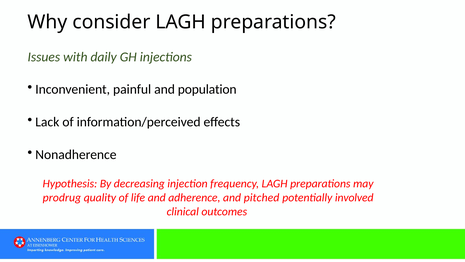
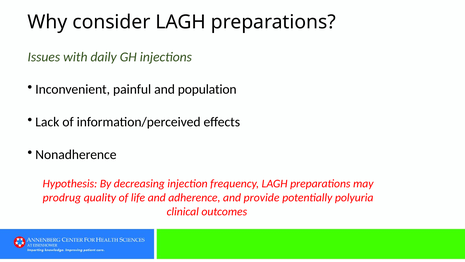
pitched: pitched -> provide
involved: involved -> polyuria
